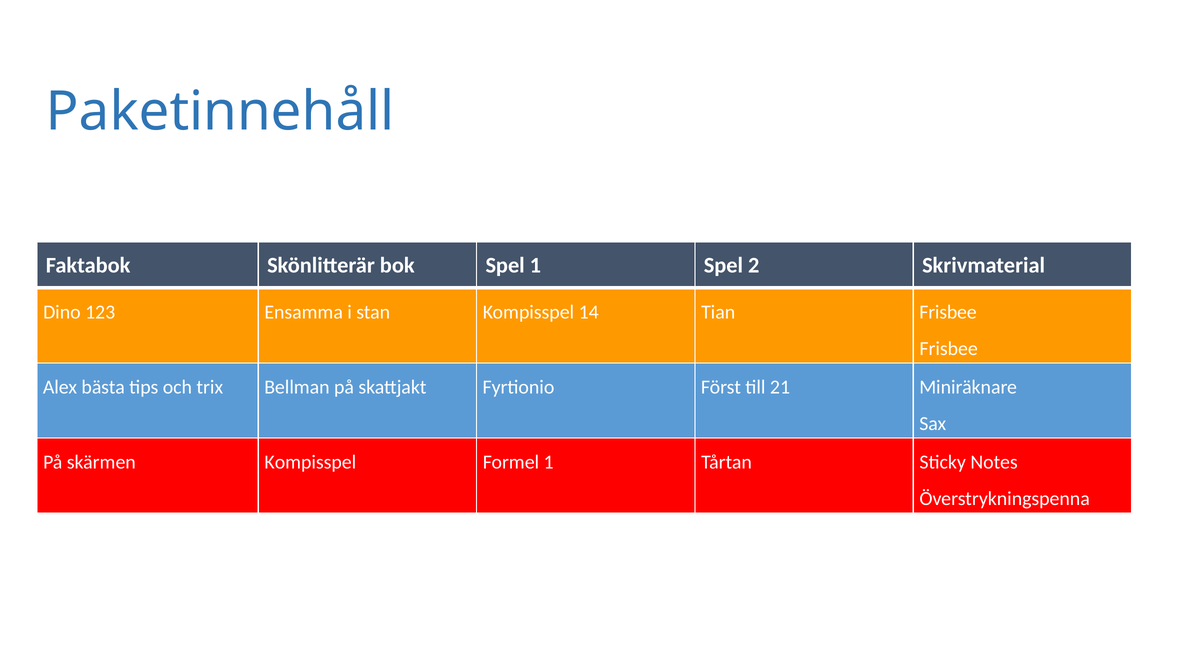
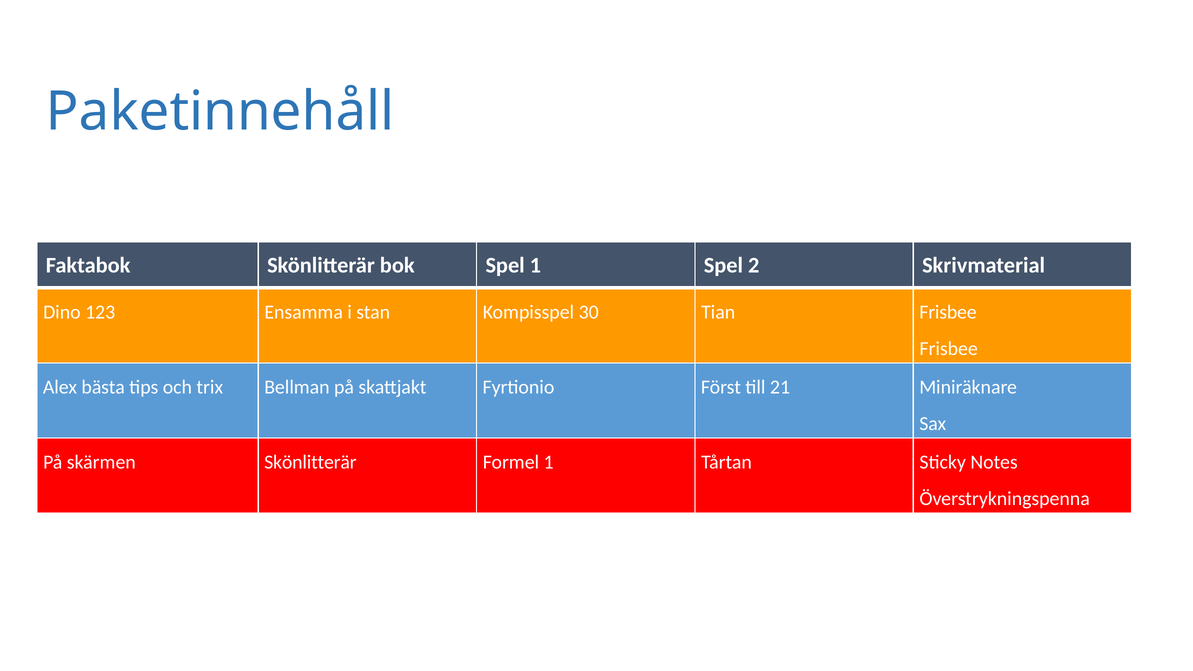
14: 14 -> 30
skärmen Kompisspel: Kompisspel -> Skönlitterär
